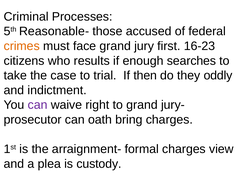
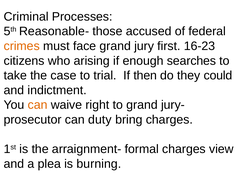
results: results -> arising
oddly: oddly -> could
can at (38, 105) colour: purple -> orange
oath: oath -> duty
custody: custody -> burning
